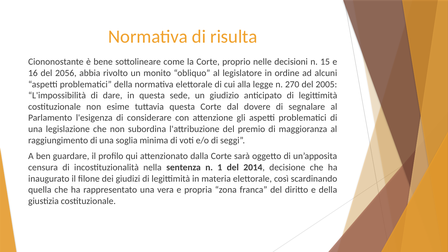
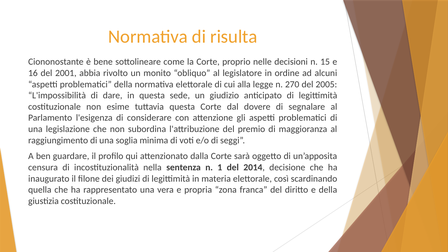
2056: 2056 -> 2001
